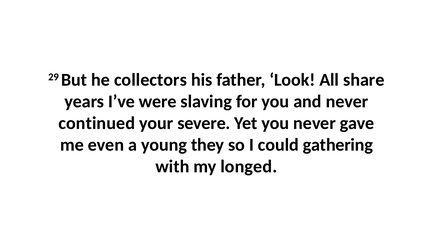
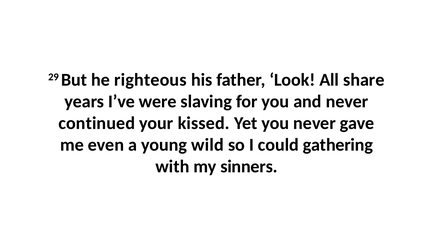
collectors: collectors -> righteous
severe: severe -> kissed
they: they -> wild
longed: longed -> sinners
